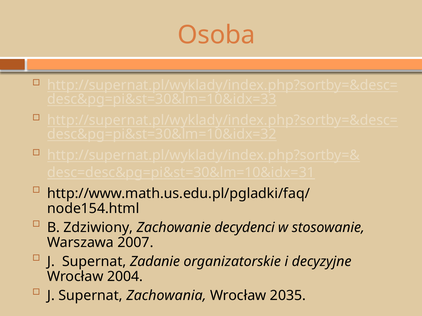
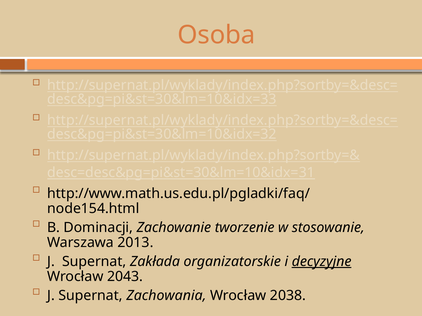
Zdziwiony: Zdziwiony -> Dominacji
decydenci: decydenci -> tworzenie
2007: 2007 -> 2013
Zadanie: Zadanie -> Zakłada
decyzyjne underline: none -> present
2004: 2004 -> 2043
2035: 2035 -> 2038
